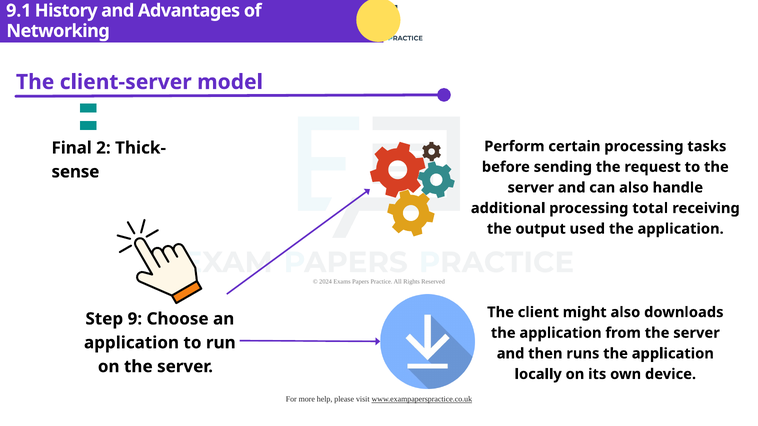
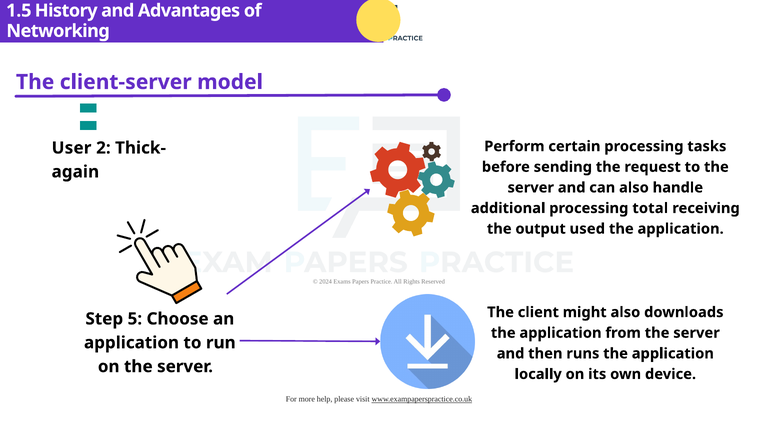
9.1: 9.1 -> 1.5
Final: Final -> User
sense: sense -> again
9: 9 -> 5
